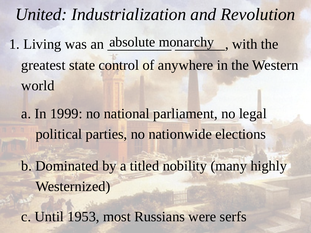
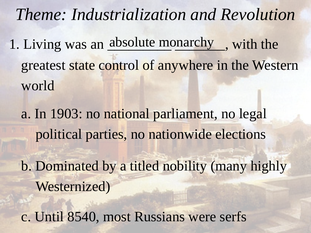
United: United -> Theme
1999: 1999 -> 1903
1953: 1953 -> 8540
